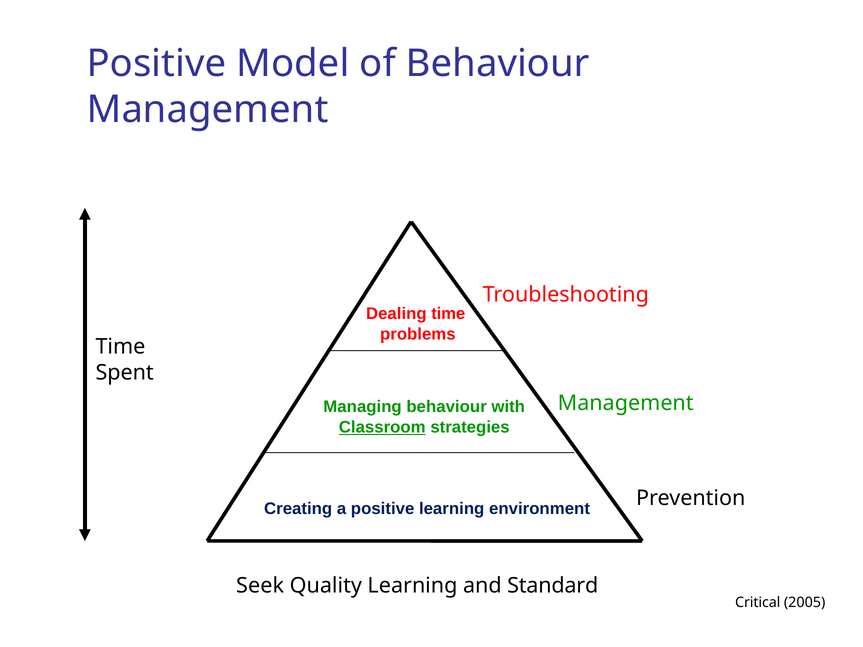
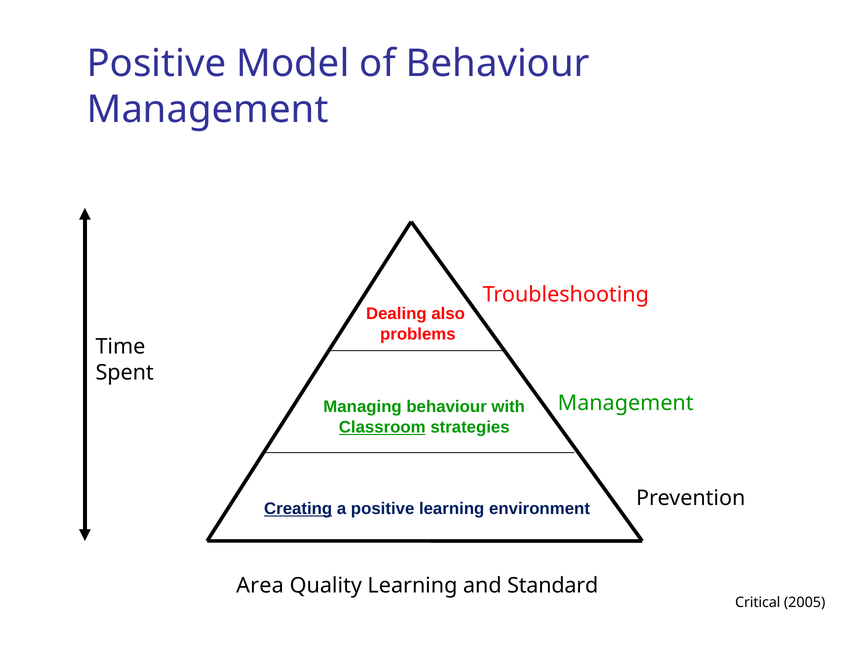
Dealing time: time -> also
Creating underline: none -> present
Seek: Seek -> Area
